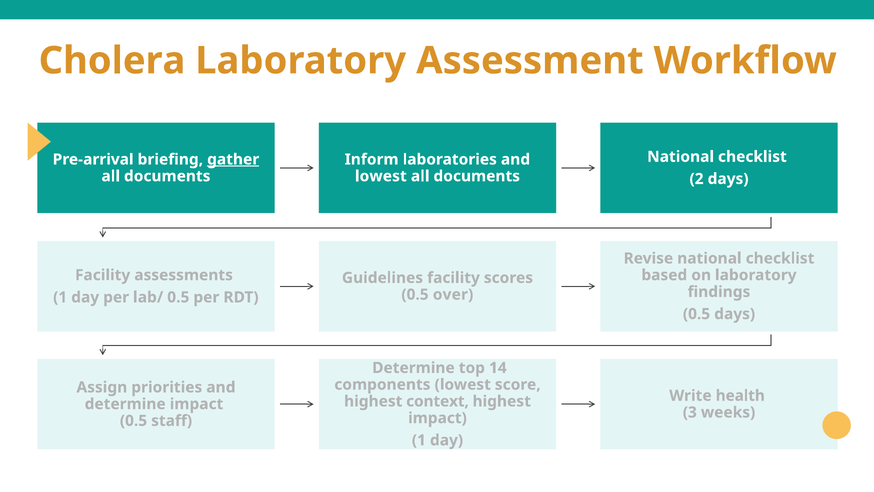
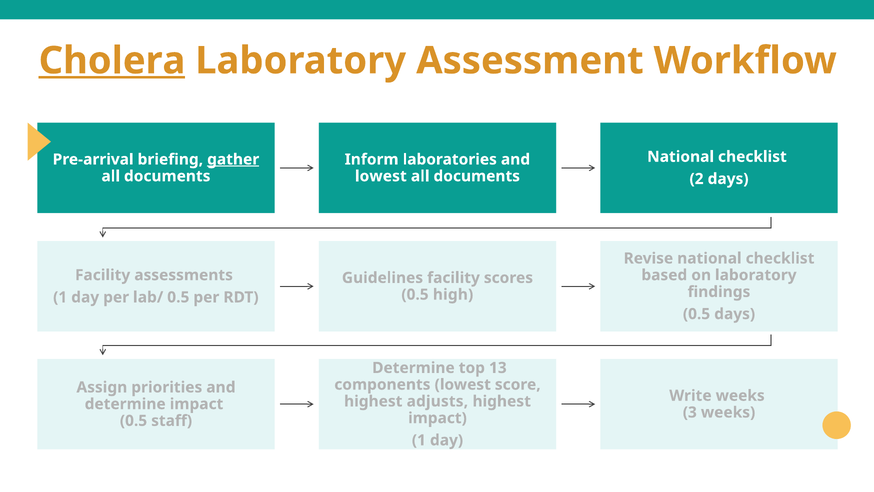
Cholera underline: none -> present
over: over -> high
14: 14 -> 13
Write health: health -> weeks
context: context -> adjusts
